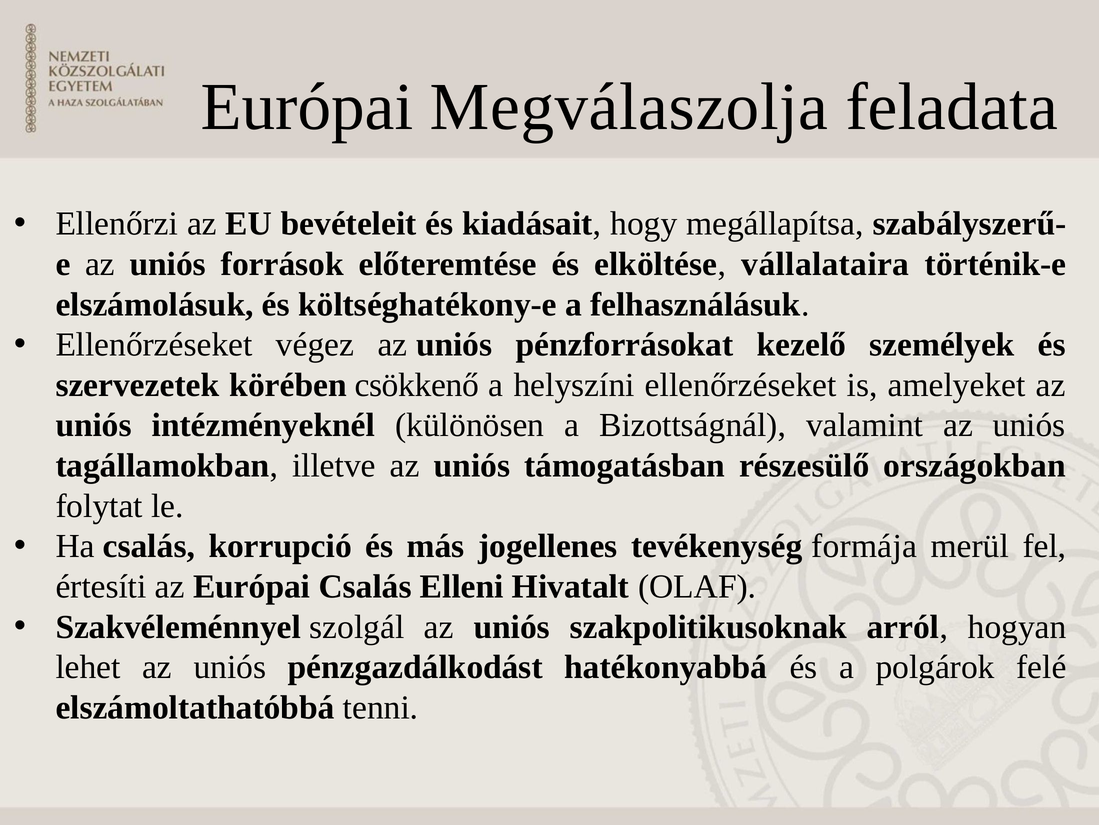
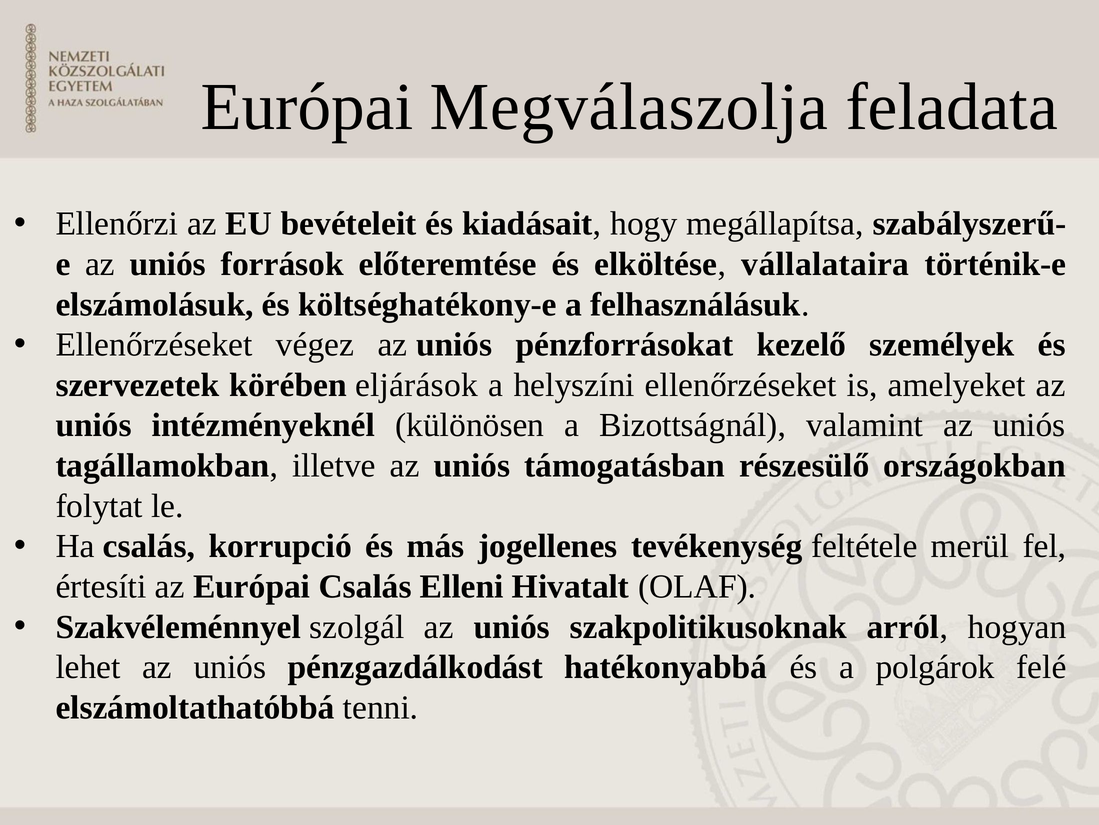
csökkenő: csökkenő -> eljárások
formája: formája -> feltétele
